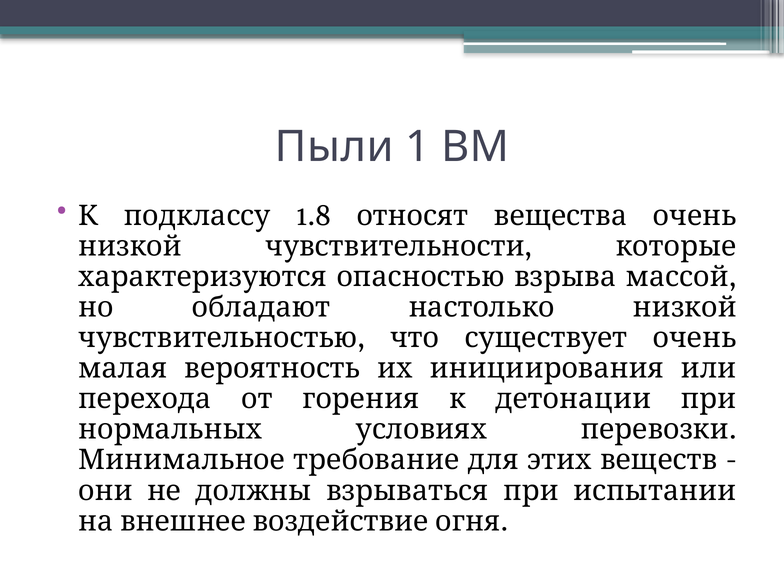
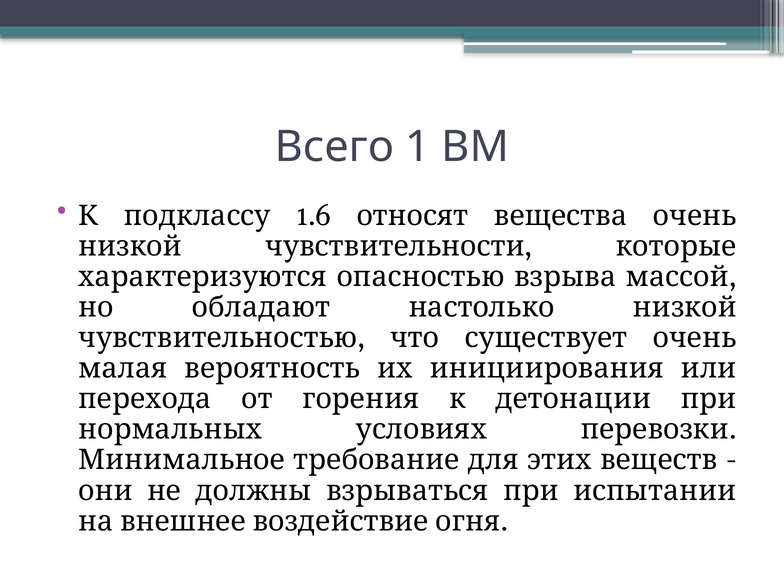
Пыли: Пыли -> Всего
1.8: 1.8 -> 1.6
